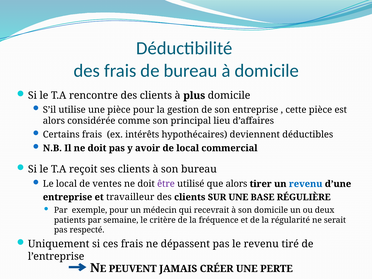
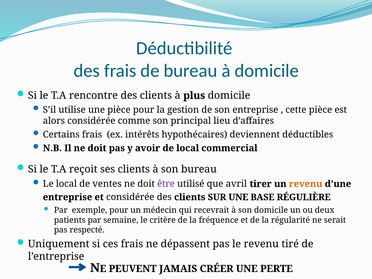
que alors: alors -> avril
revenu at (306, 184) colour: blue -> orange
et travailleur: travailleur -> considérée
